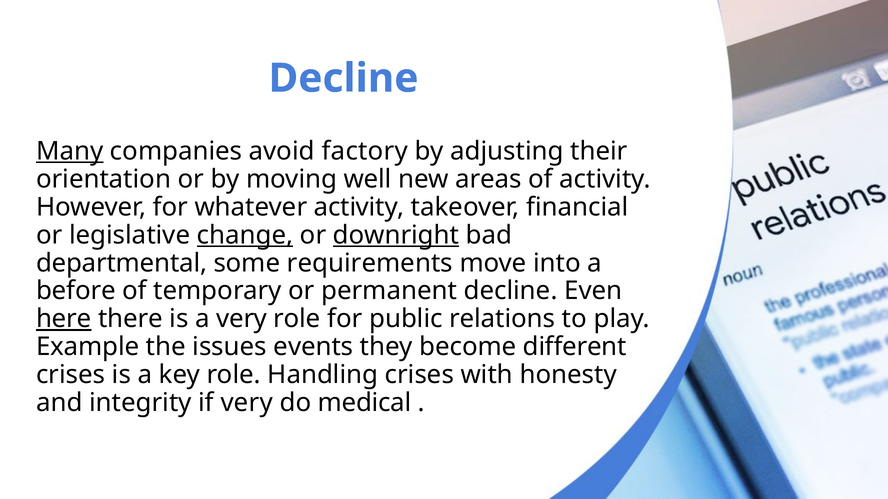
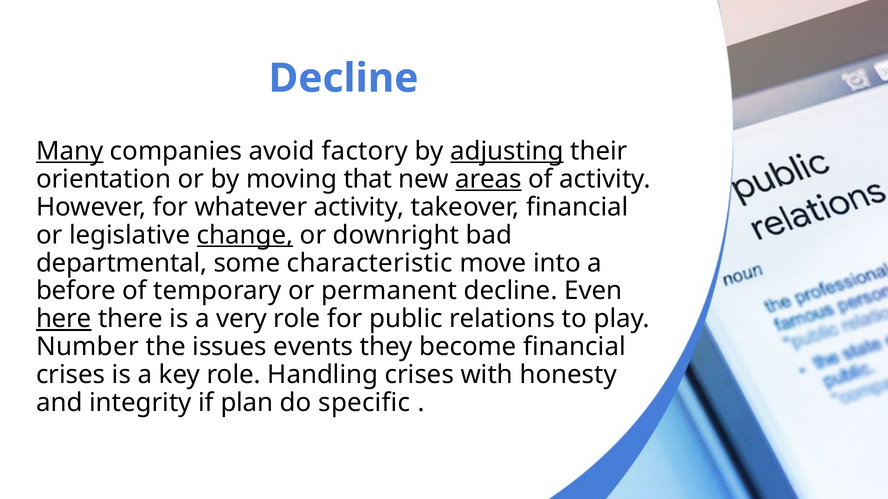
adjusting underline: none -> present
well: well -> that
areas underline: none -> present
downright underline: present -> none
requirements: requirements -> characteristic
Example: Example -> Number
become different: different -> financial
if very: very -> plan
medical: medical -> specific
